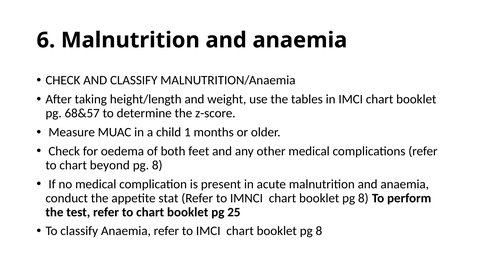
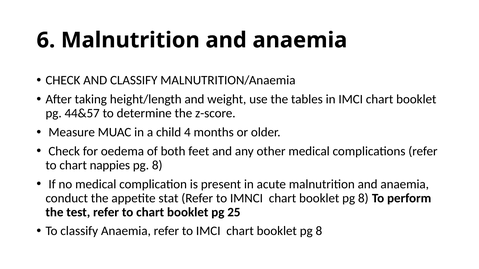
68&57: 68&57 -> 44&57
1: 1 -> 4
beyond: beyond -> nappies
